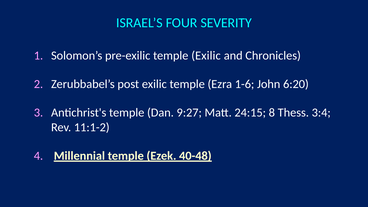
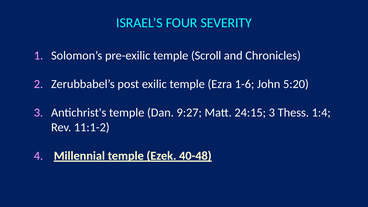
temple Exilic: Exilic -> Scroll
6:20: 6:20 -> 5:20
24:15 8: 8 -> 3
3:4: 3:4 -> 1:4
